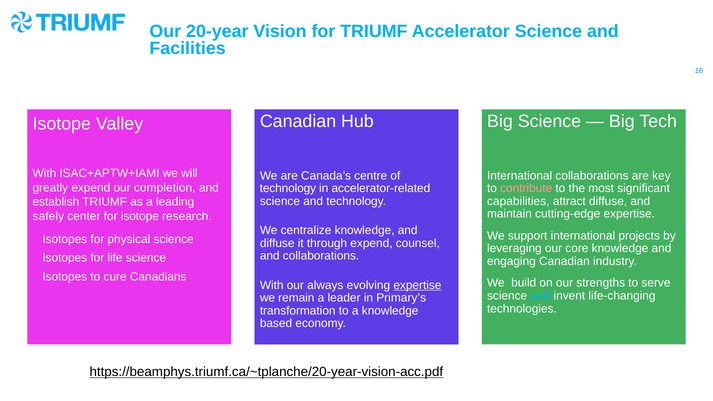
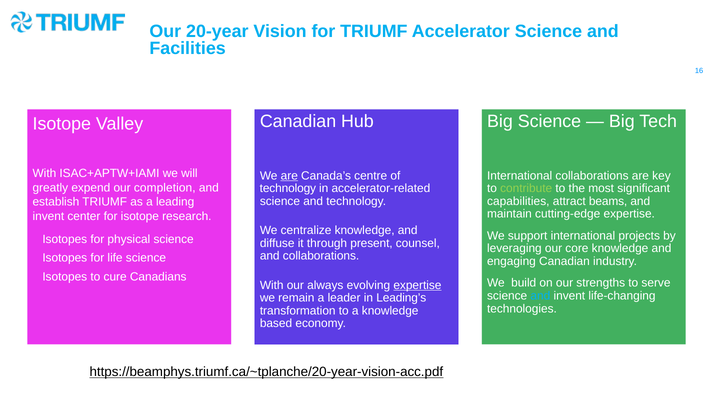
are at (289, 176) underline: none -> present
contribute colour: pink -> light green
attract diffuse: diffuse -> beams
safely at (48, 216): safely -> invent
through expend: expend -> present
Primary’s: Primary’s -> Leading’s
